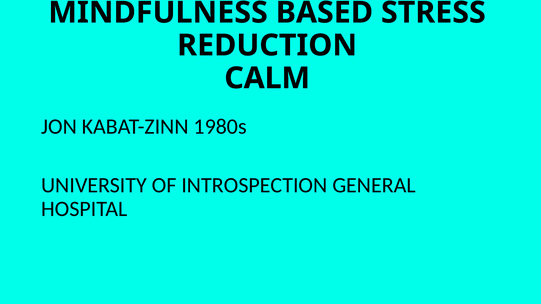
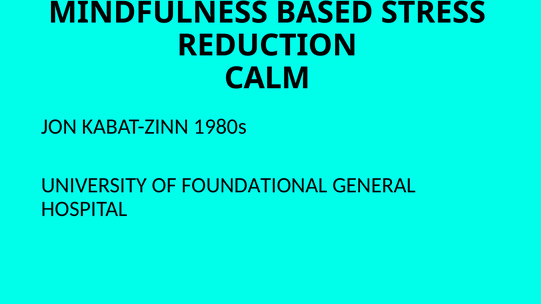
INTROSPECTION: INTROSPECTION -> FOUNDATIONAL
